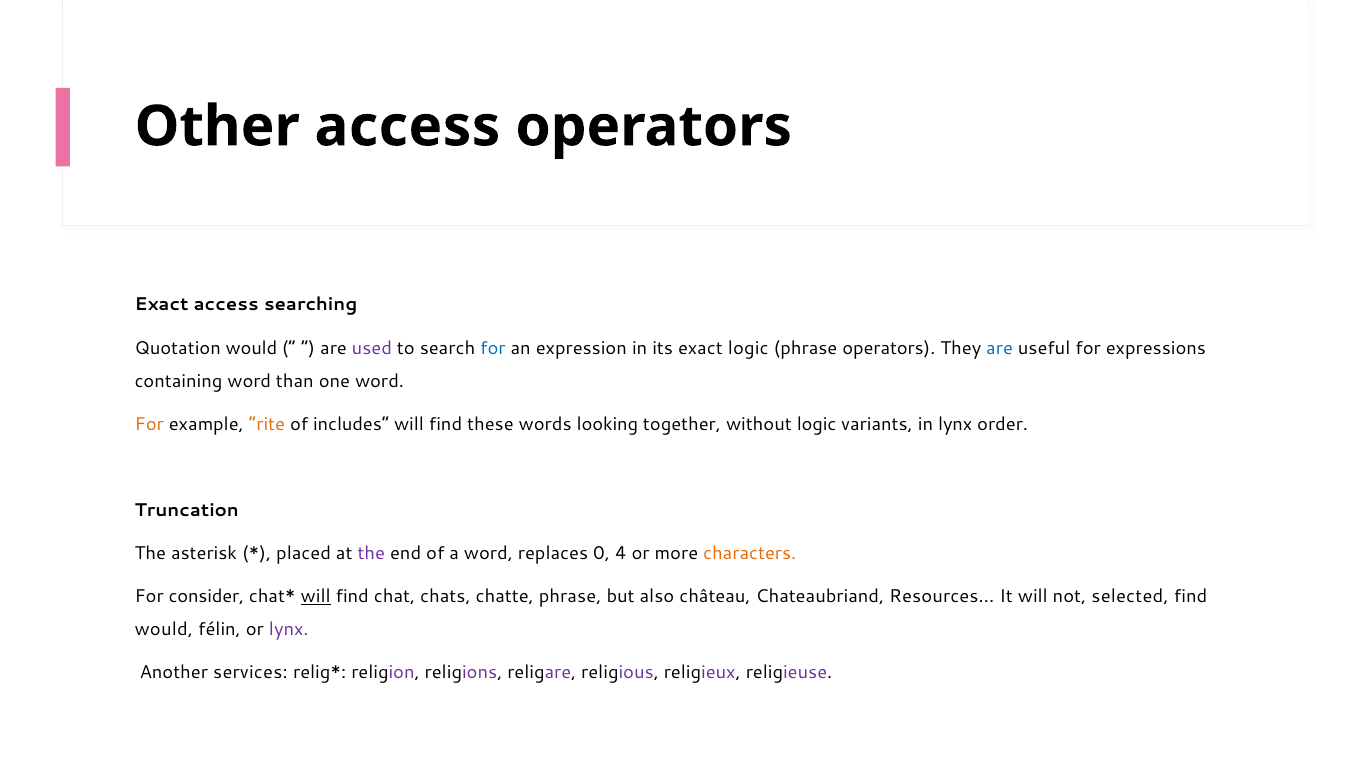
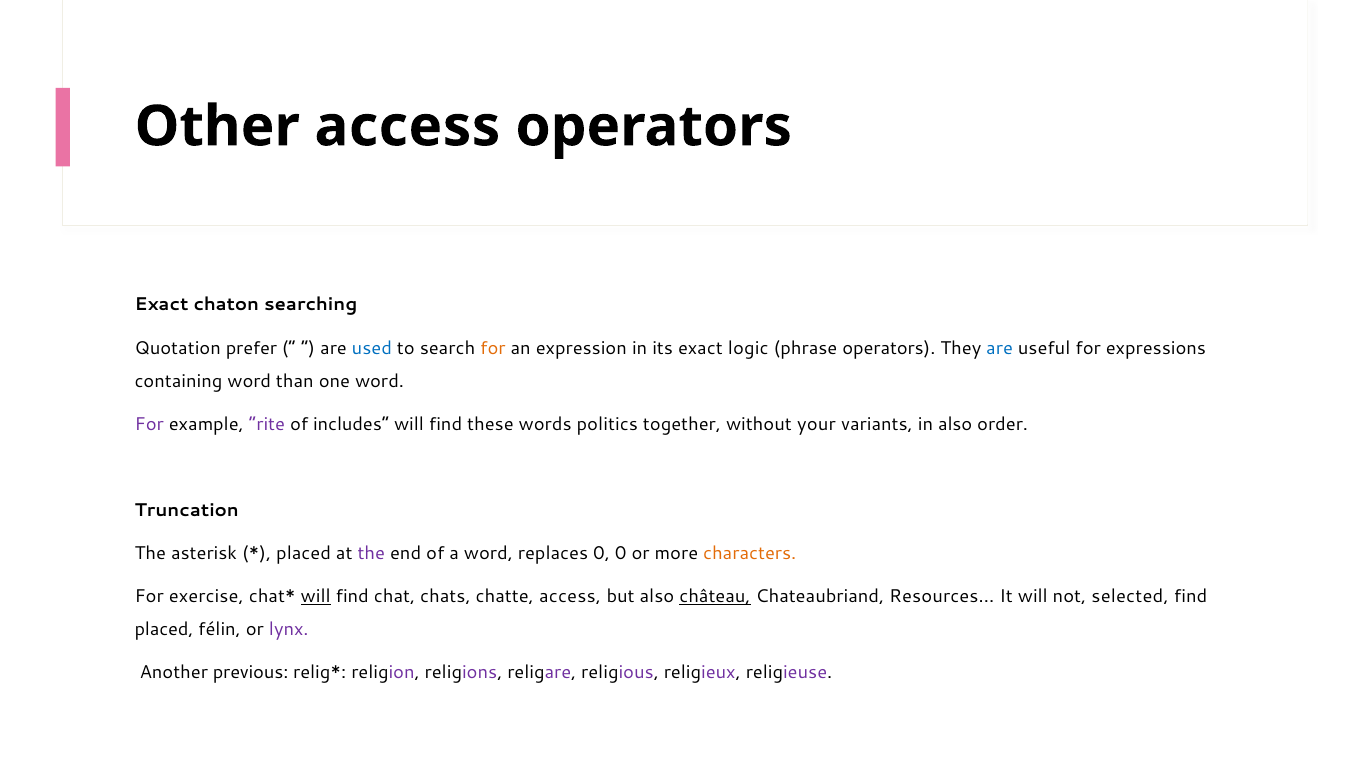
Exact access: access -> chaton
Quotation would: would -> prefer
used colour: purple -> blue
for at (493, 348) colour: blue -> orange
For at (149, 424) colour: orange -> purple
rite colour: orange -> purple
looking: looking -> politics
without logic: logic -> your
in lynx: lynx -> also
0 4: 4 -> 0
consider: consider -> exercise
chatte phrase: phrase -> access
château underline: none -> present
would at (164, 630): would -> placed
services: services -> previous
